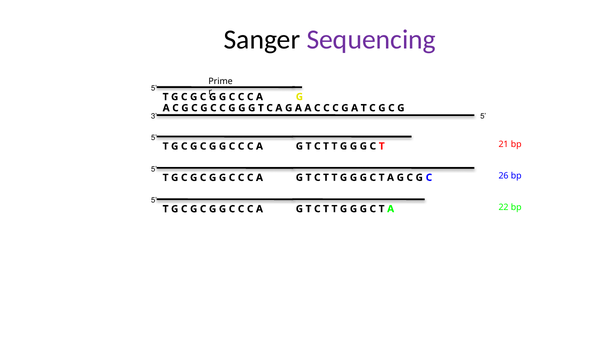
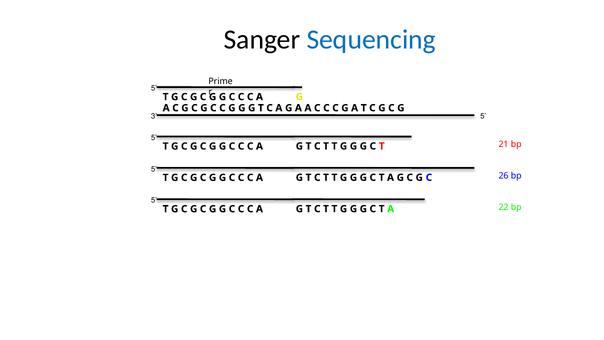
Sequencing colour: purple -> blue
